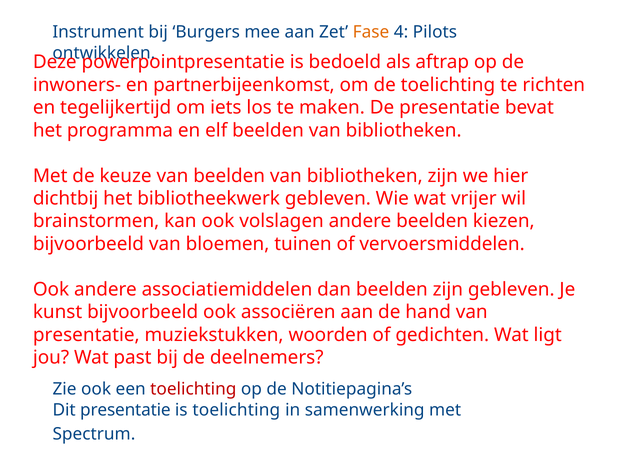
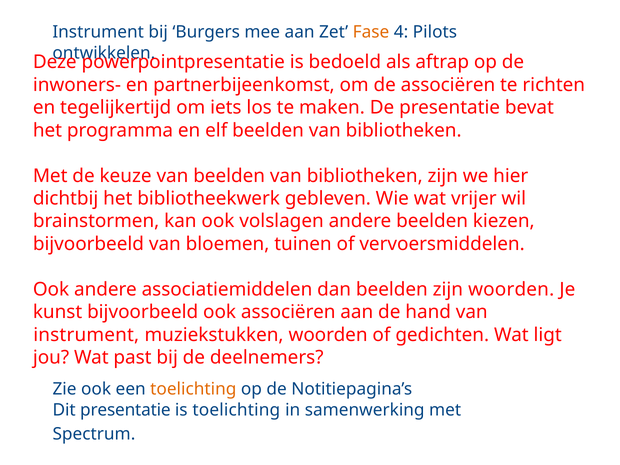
de toelichting: toelichting -> associëren
zijn gebleven: gebleven -> woorden
presentatie at (86, 335): presentatie -> instrument
toelichting at (193, 389) colour: red -> orange
